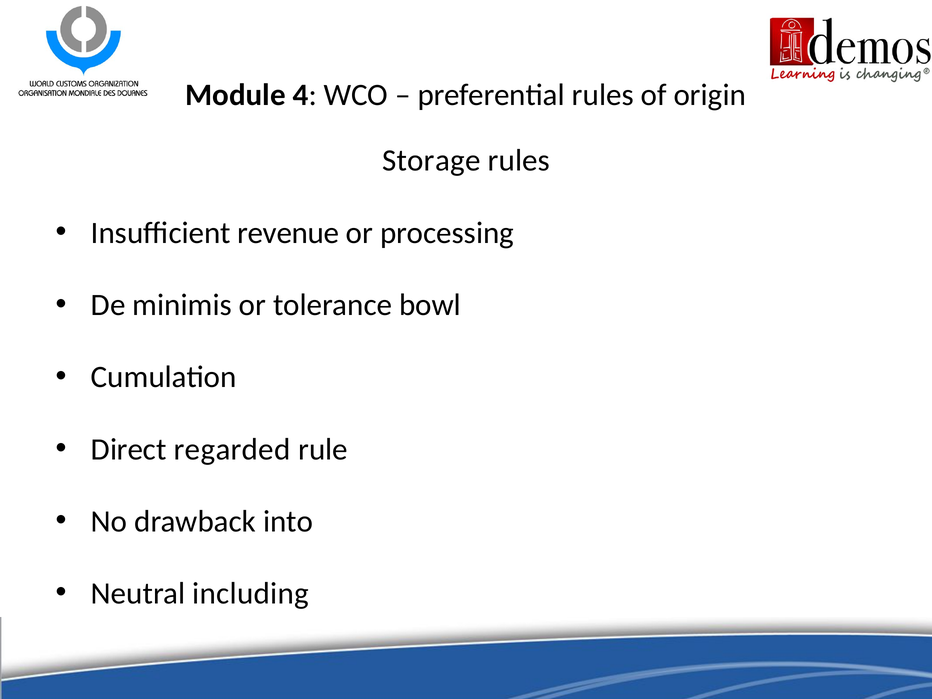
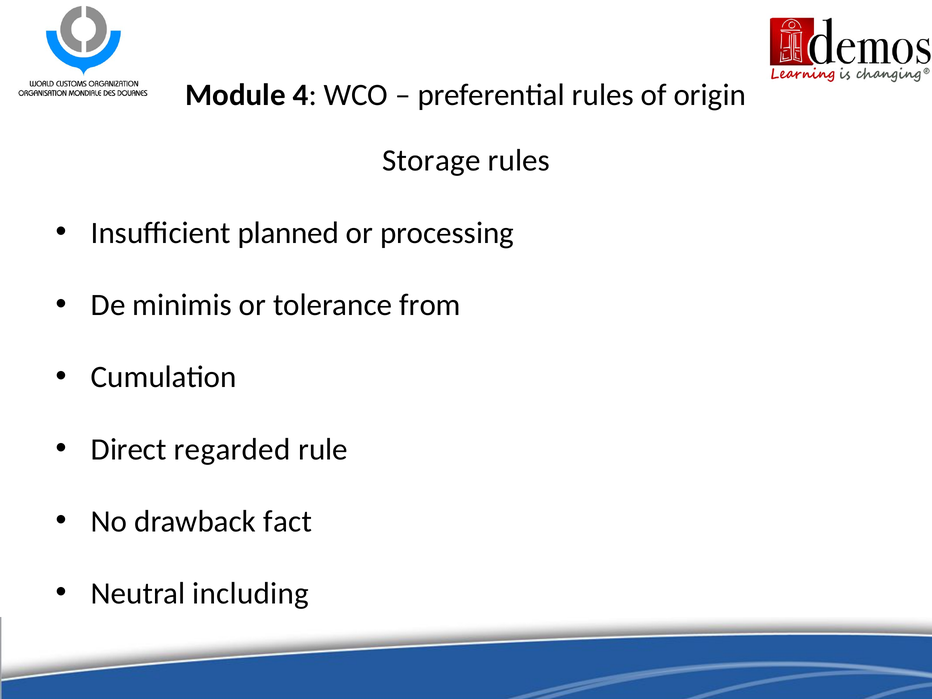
revenue: revenue -> planned
bowl: bowl -> from
into: into -> fact
